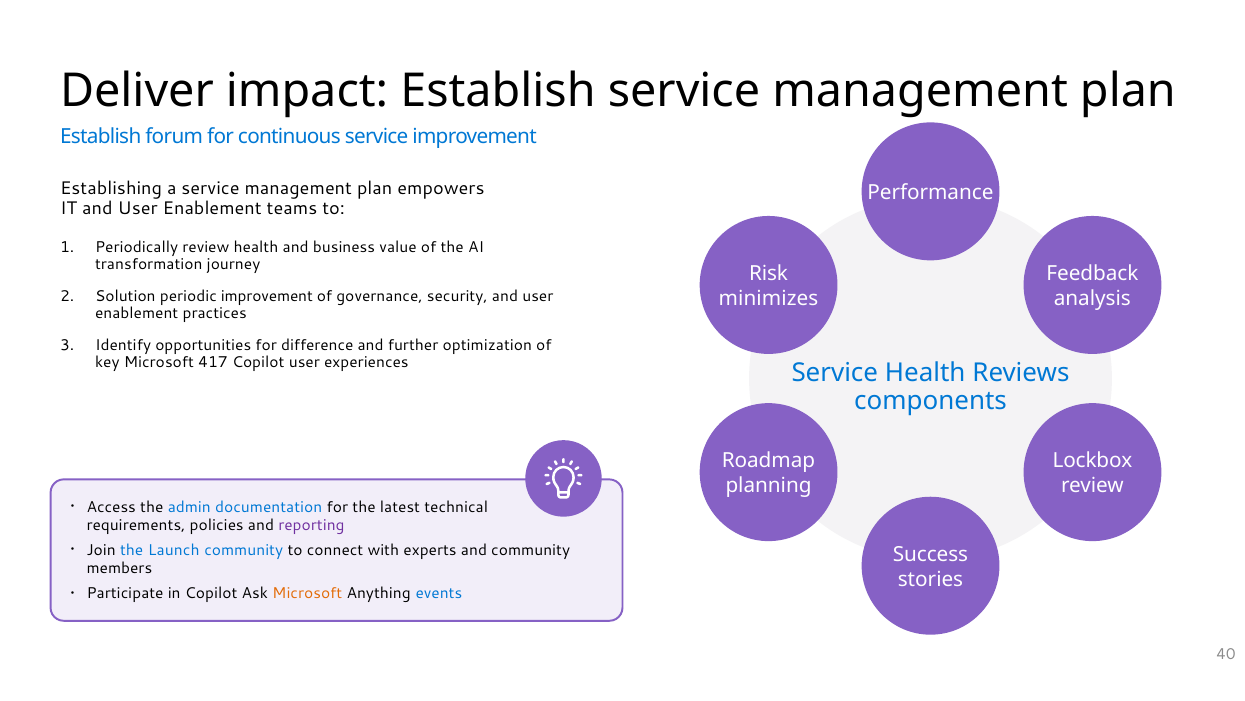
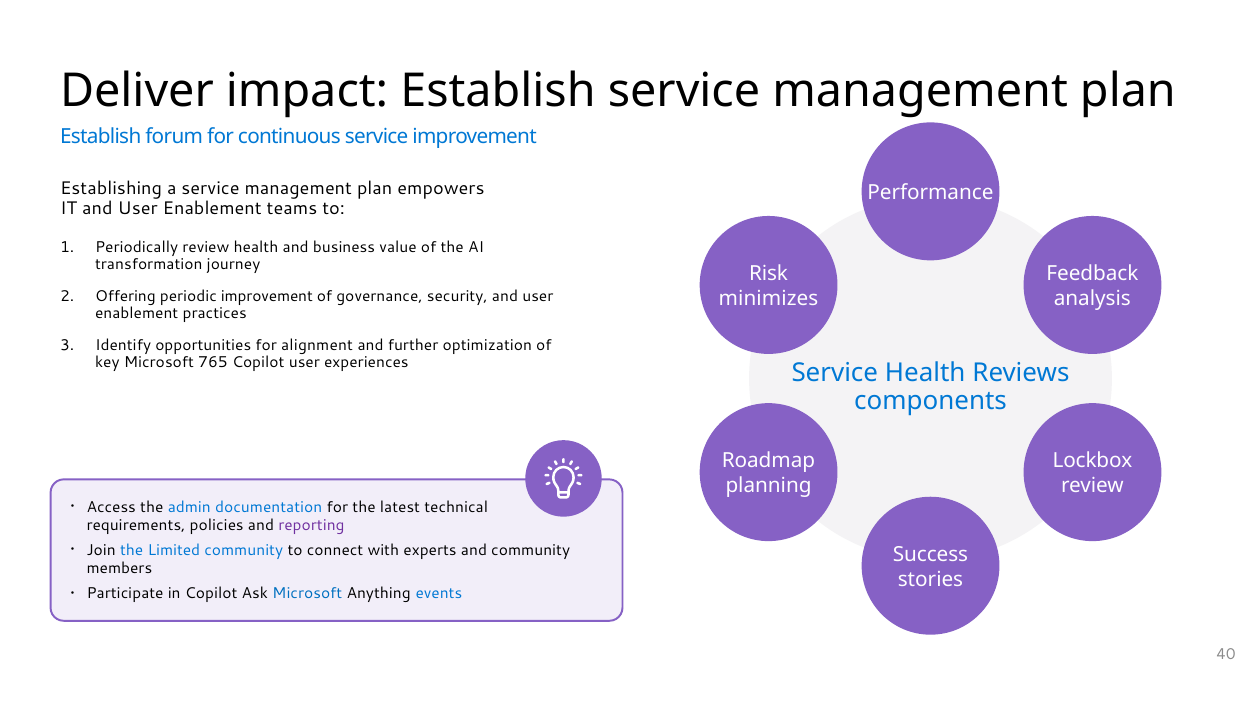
Solution: Solution -> Offering
difference: difference -> alignment
417: 417 -> 765
Launch: Launch -> Limited
Microsoft at (307, 593) colour: orange -> blue
